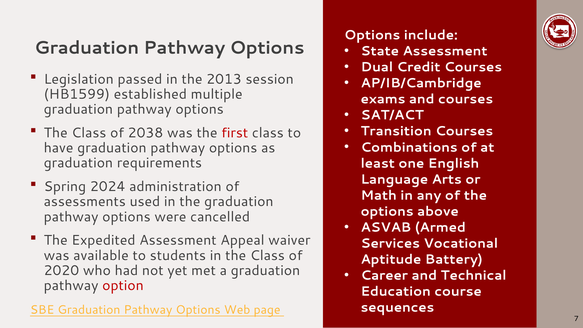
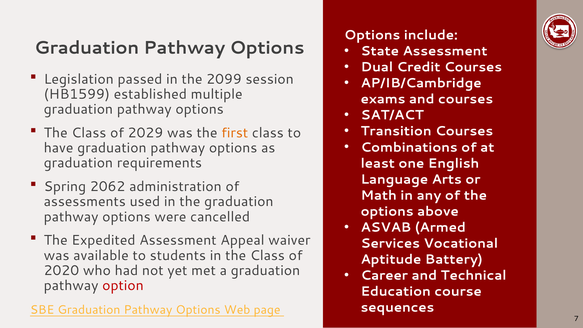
2013: 2013 -> 2099
2038: 2038 -> 2029
first colour: red -> orange
2024: 2024 -> 2062
